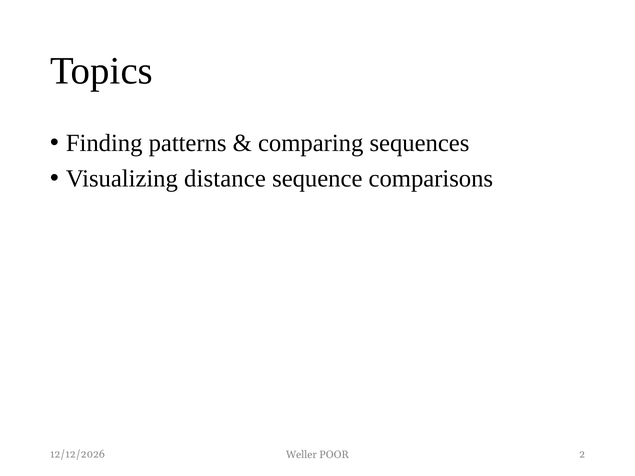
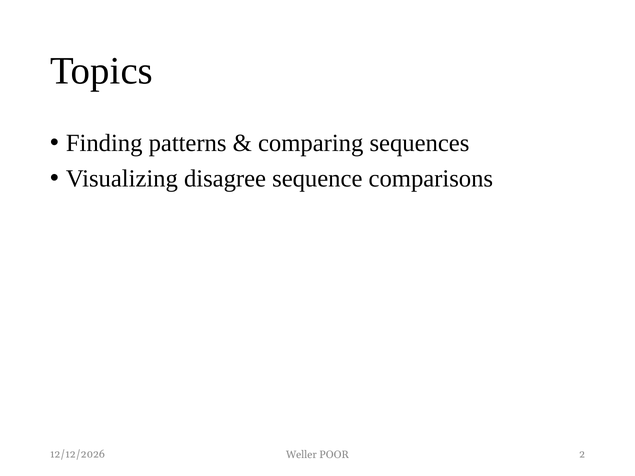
distance: distance -> disagree
